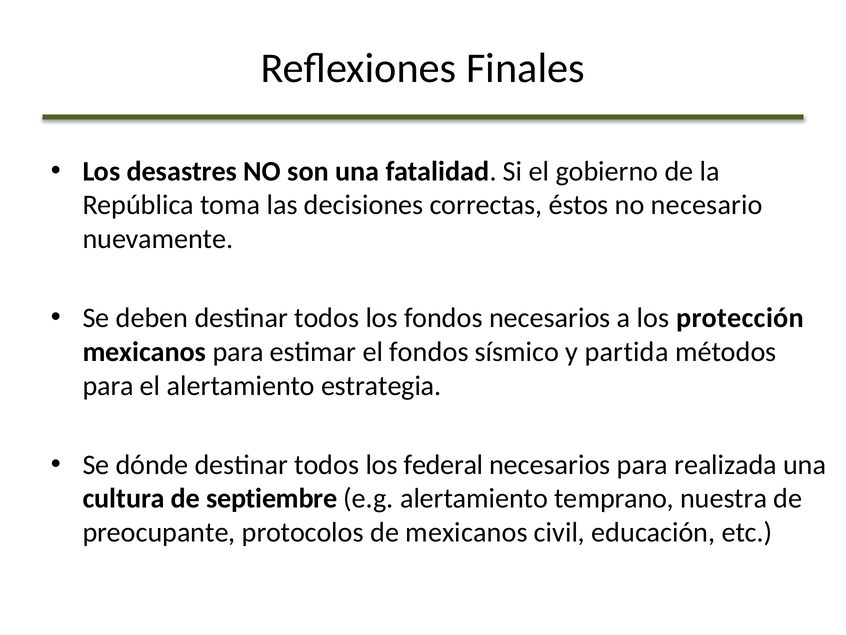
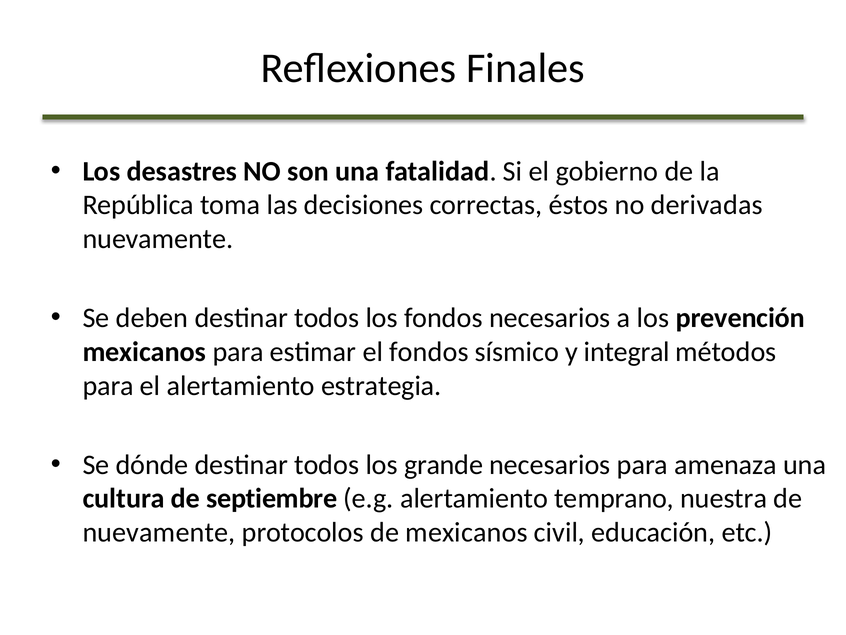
necesario: necesario -> derivadas
protección: protección -> prevención
partida: partida -> integral
federal: federal -> grande
realizada: realizada -> amenaza
preocupante at (159, 532): preocupante -> nuevamente
